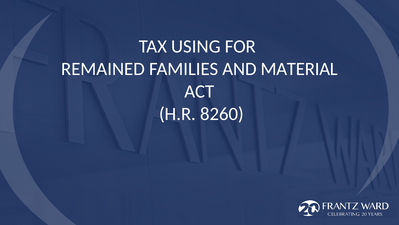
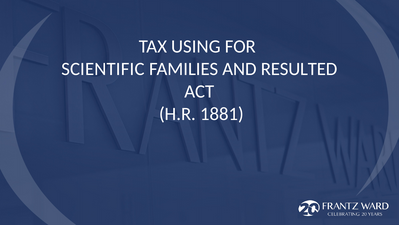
REMAINED: REMAINED -> SCIENTIFIC
MATERIAL: MATERIAL -> RESULTED
8260: 8260 -> 1881
